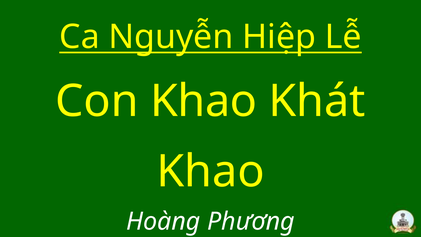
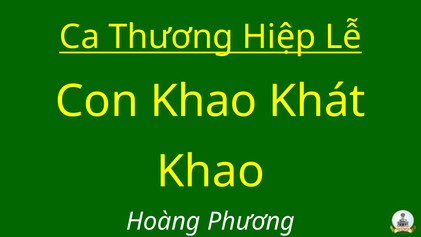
Nguyễn: Nguyễn -> Thương
